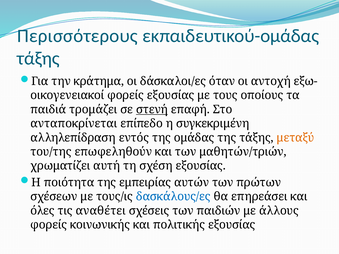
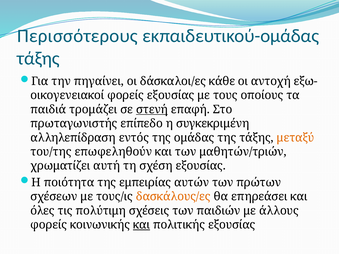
κράτημα: κράτημα -> πηγαίνει
όταν: όταν -> κάθε
ανταποκρίνεται: ανταποκρίνεται -> πρωταγωνιστής
δασκάλους/ες colour: blue -> orange
αναθέτει: αναθέτει -> πολύτιμη
και at (142, 225) underline: none -> present
